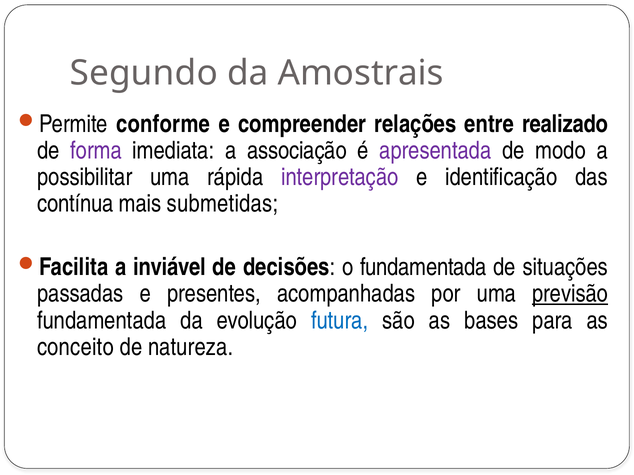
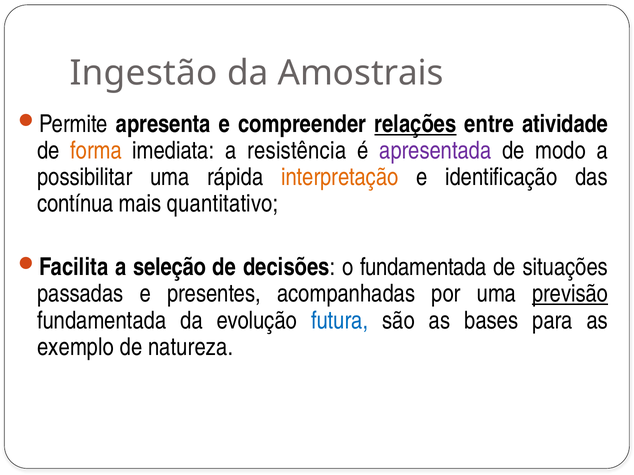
Segundo: Segundo -> Ingestão
conforme: conforme -> apresenta
relações underline: none -> present
realizado: realizado -> atividade
forma colour: purple -> orange
associação: associação -> resistência
interpretação colour: purple -> orange
submetidas: submetidas -> quantitativo
inviável: inviável -> seleção
conceito: conceito -> exemplo
